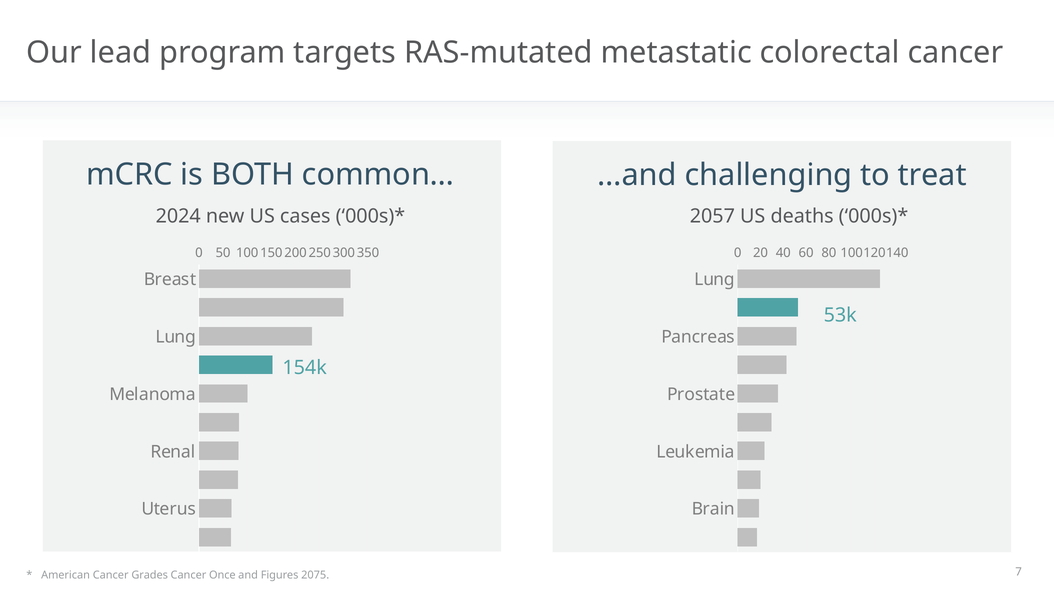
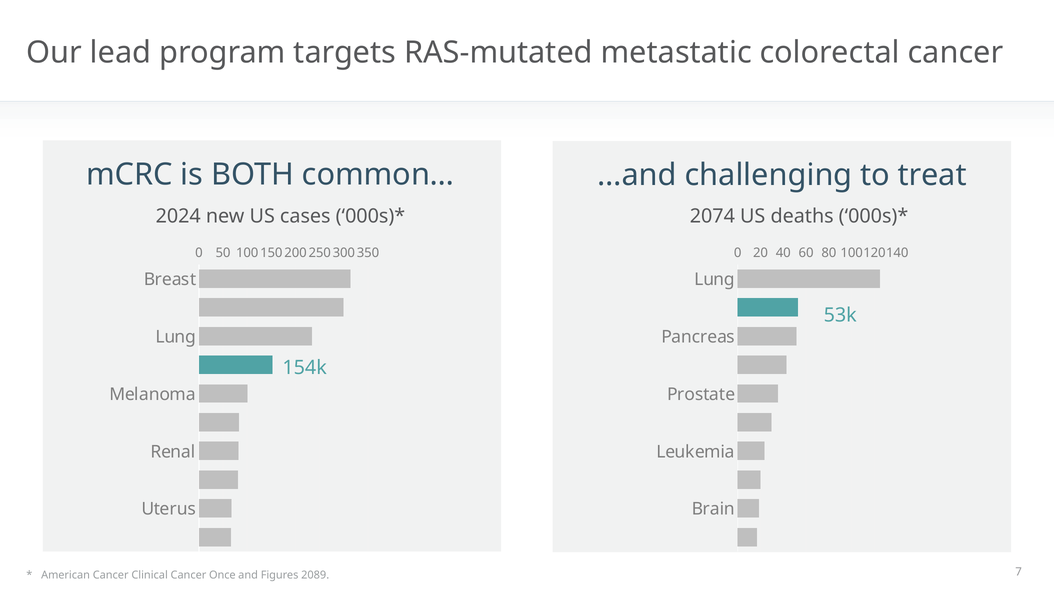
2057: 2057 -> 2074
Grades: Grades -> Clinical
2075: 2075 -> 2089
